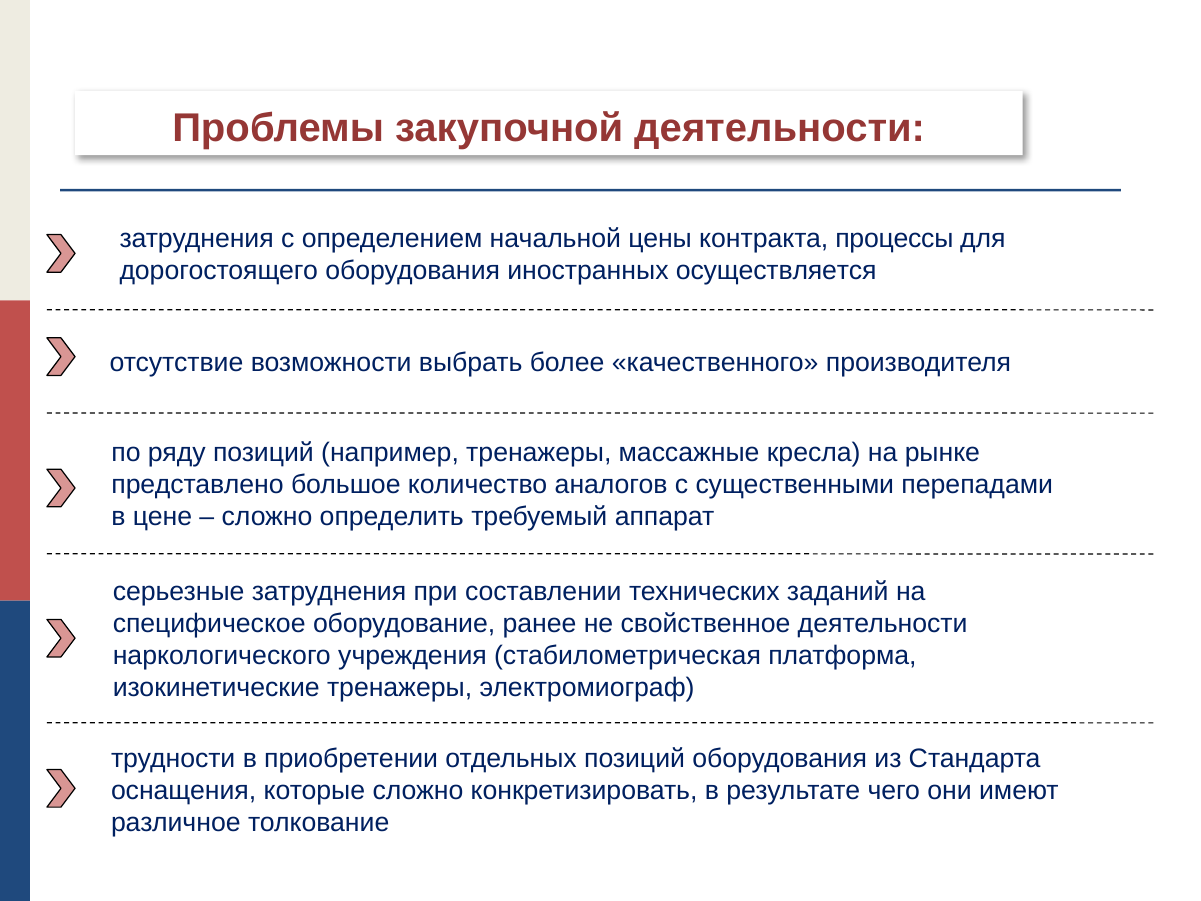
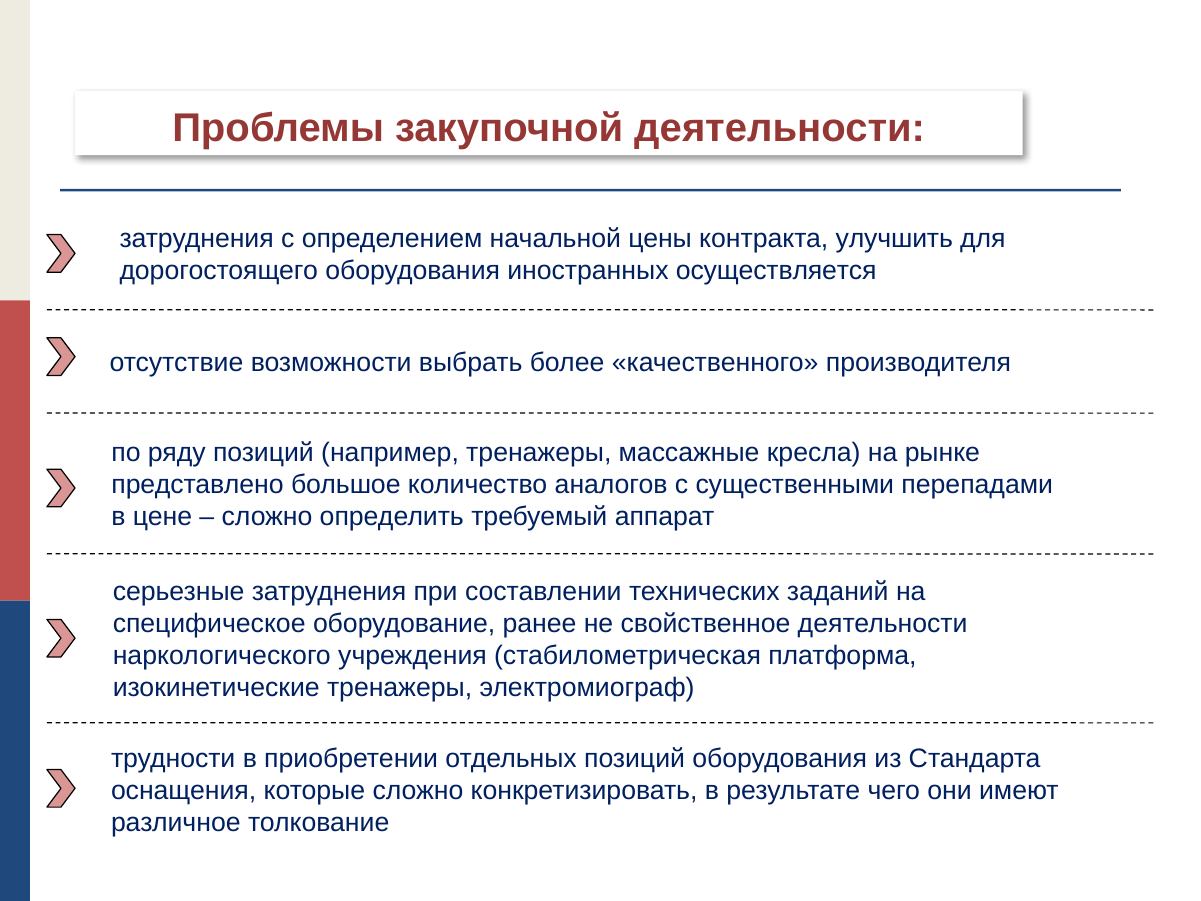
процессы: процессы -> улучшить
